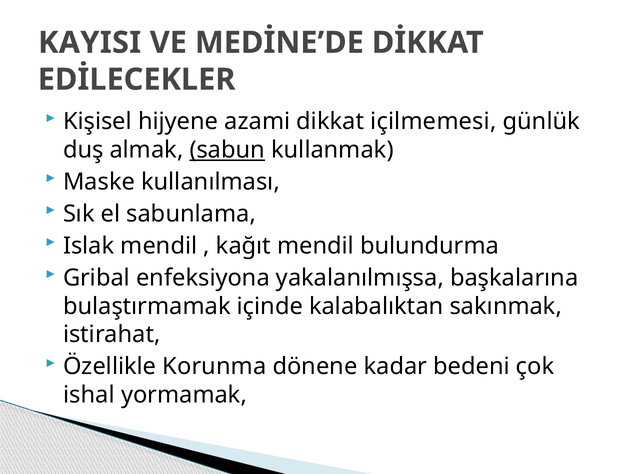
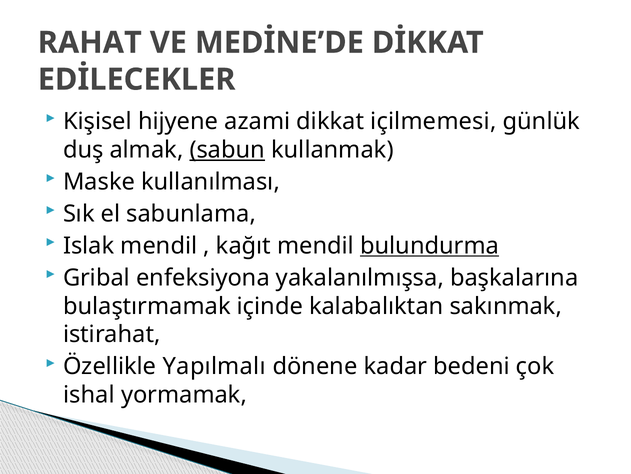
KAYISI: KAYISI -> RAHAT
bulundurma underline: none -> present
Korunma: Korunma -> Yapılmalı
